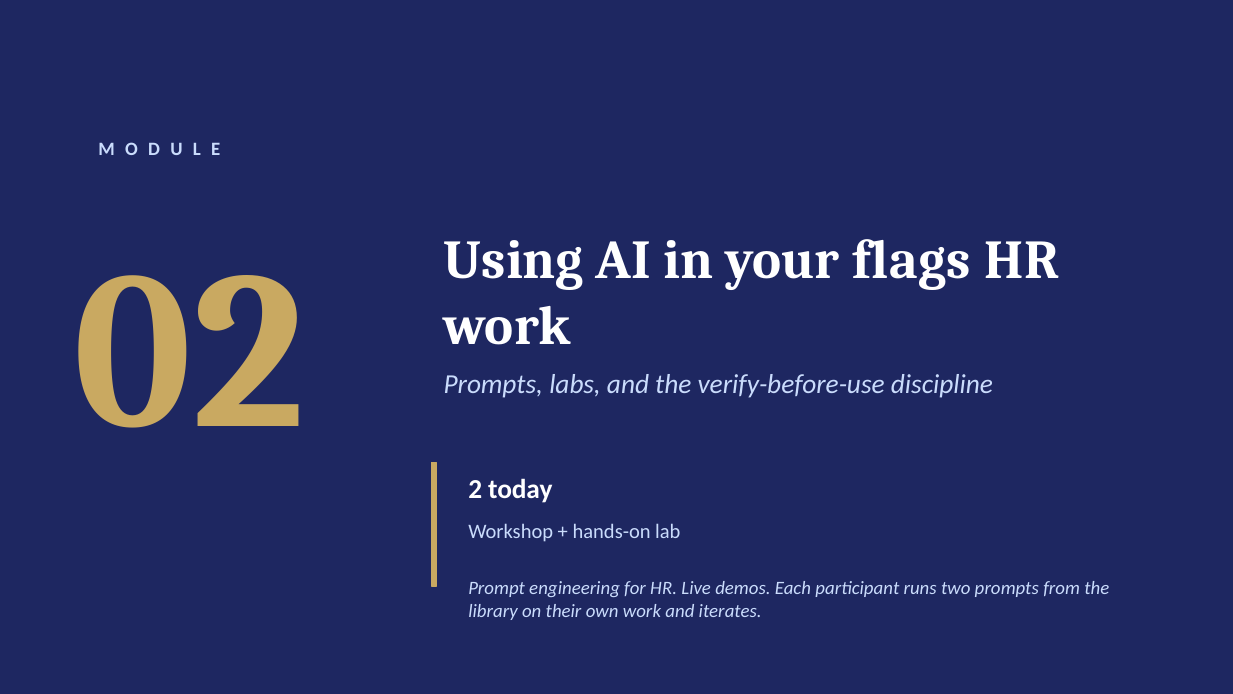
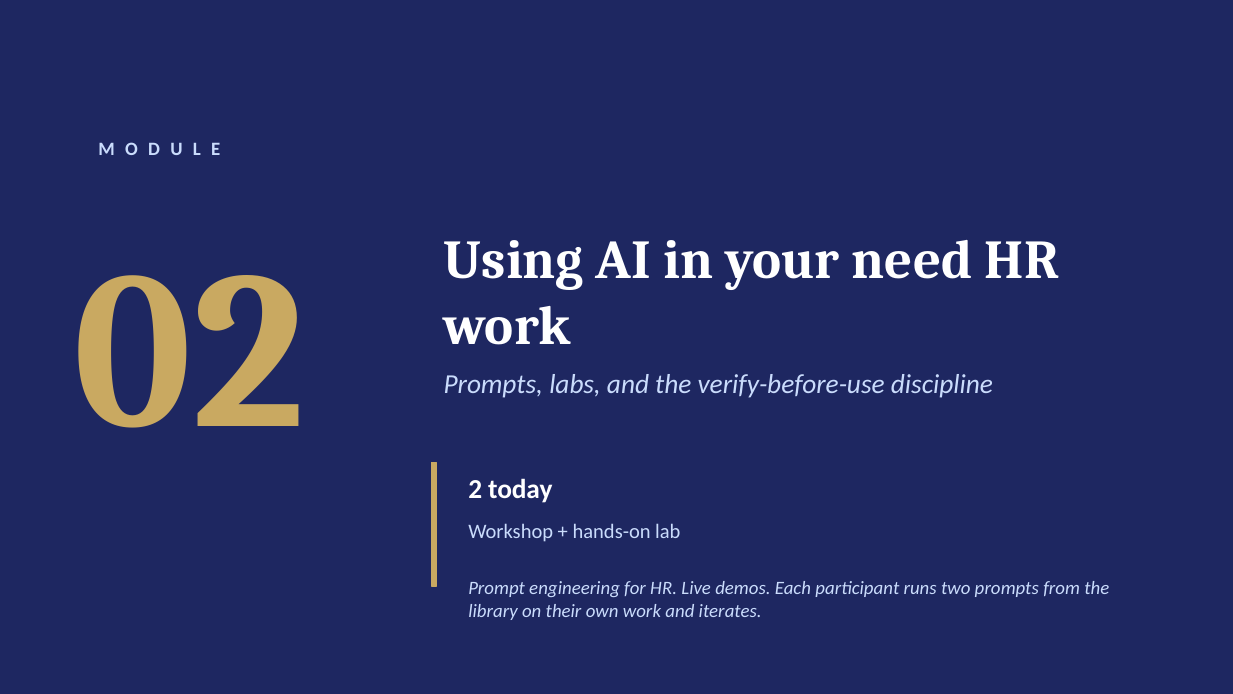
flags: flags -> need
